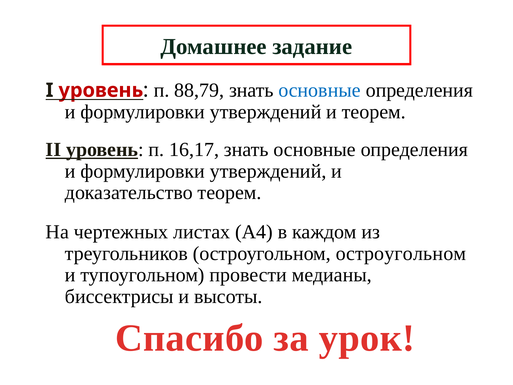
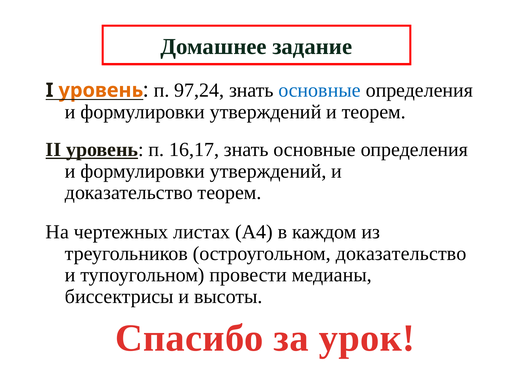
уровень at (101, 90) colour: red -> orange
88,79: 88,79 -> 97,24
остроугольном остроугольном: остроугольном -> доказательство
